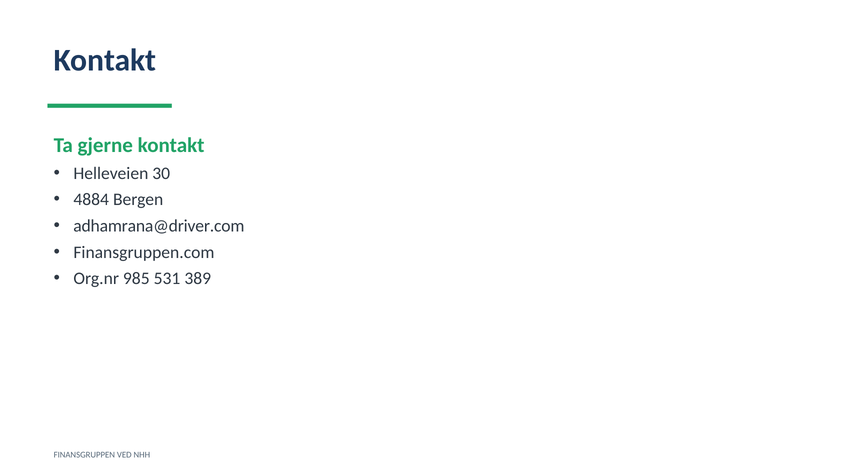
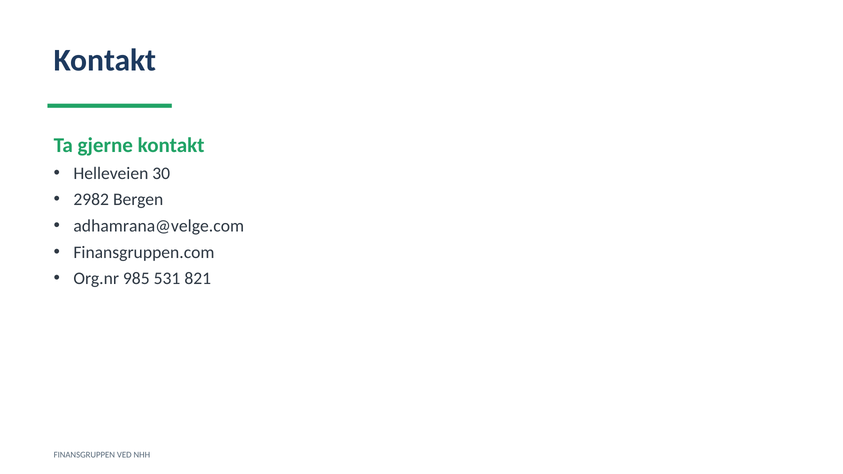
4884: 4884 -> 2982
adhamrana@driver.com: adhamrana@driver.com -> adhamrana@velge.com
389: 389 -> 821
